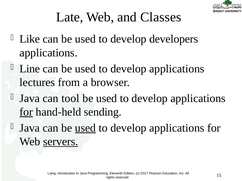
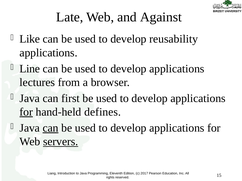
Classes: Classes -> Against
developers: developers -> reusability
tool: tool -> first
sending: sending -> defines
can at (51, 128) underline: none -> present
used at (85, 128) underline: present -> none
